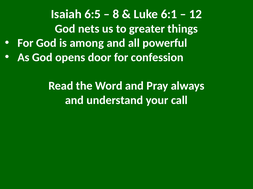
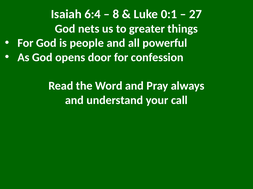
6:5: 6:5 -> 6:4
6:1: 6:1 -> 0:1
12: 12 -> 27
among: among -> people
